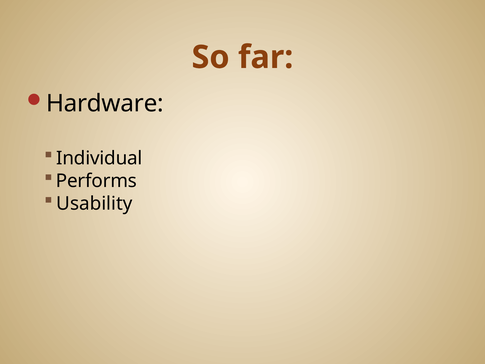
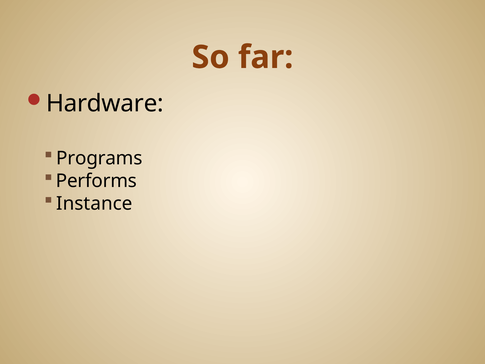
Individual: Individual -> Programs
Usability: Usability -> Instance
